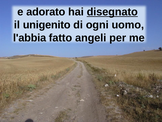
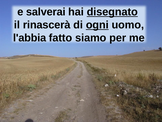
adorato: adorato -> salverai
unigenito: unigenito -> rinascerà
ogni underline: none -> present
angeli: angeli -> siamo
